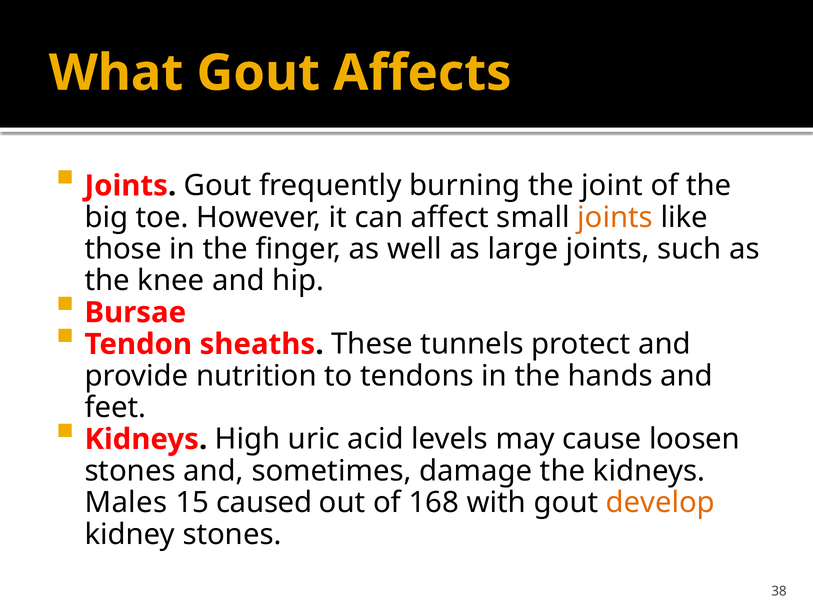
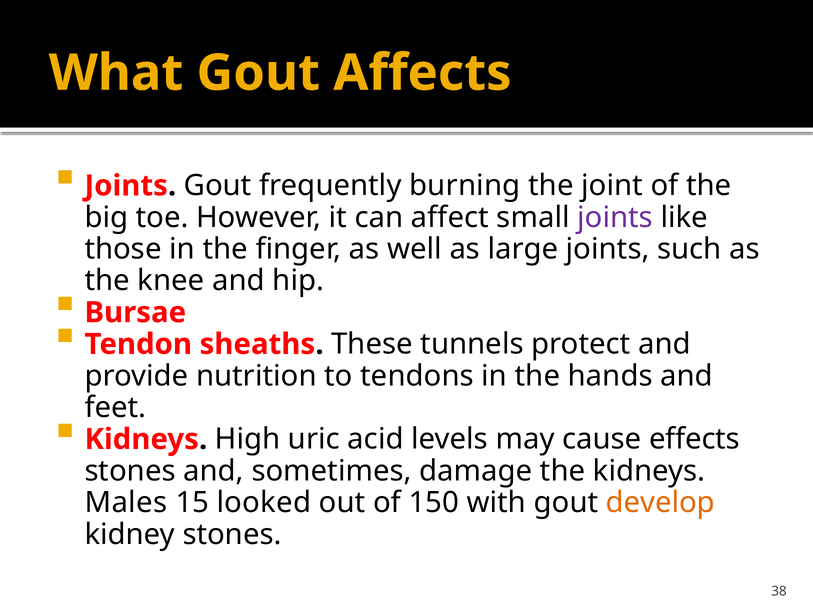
joints at (615, 217) colour: orange -> purple
loosen: loosen -> effects
caused: caused -> looked
168: 168 -> 150
